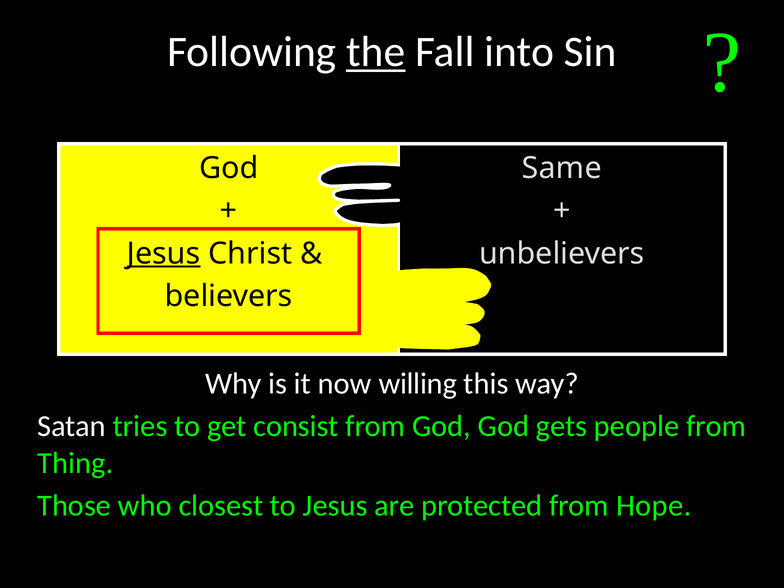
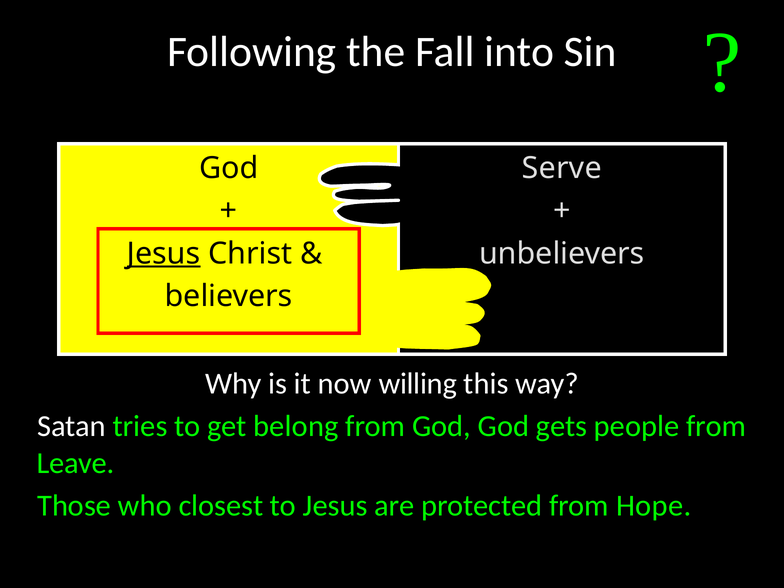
the underline: present -> none
Same: Same -> Serve
consist: consist -> belong
Thing: Thing -> Leave
